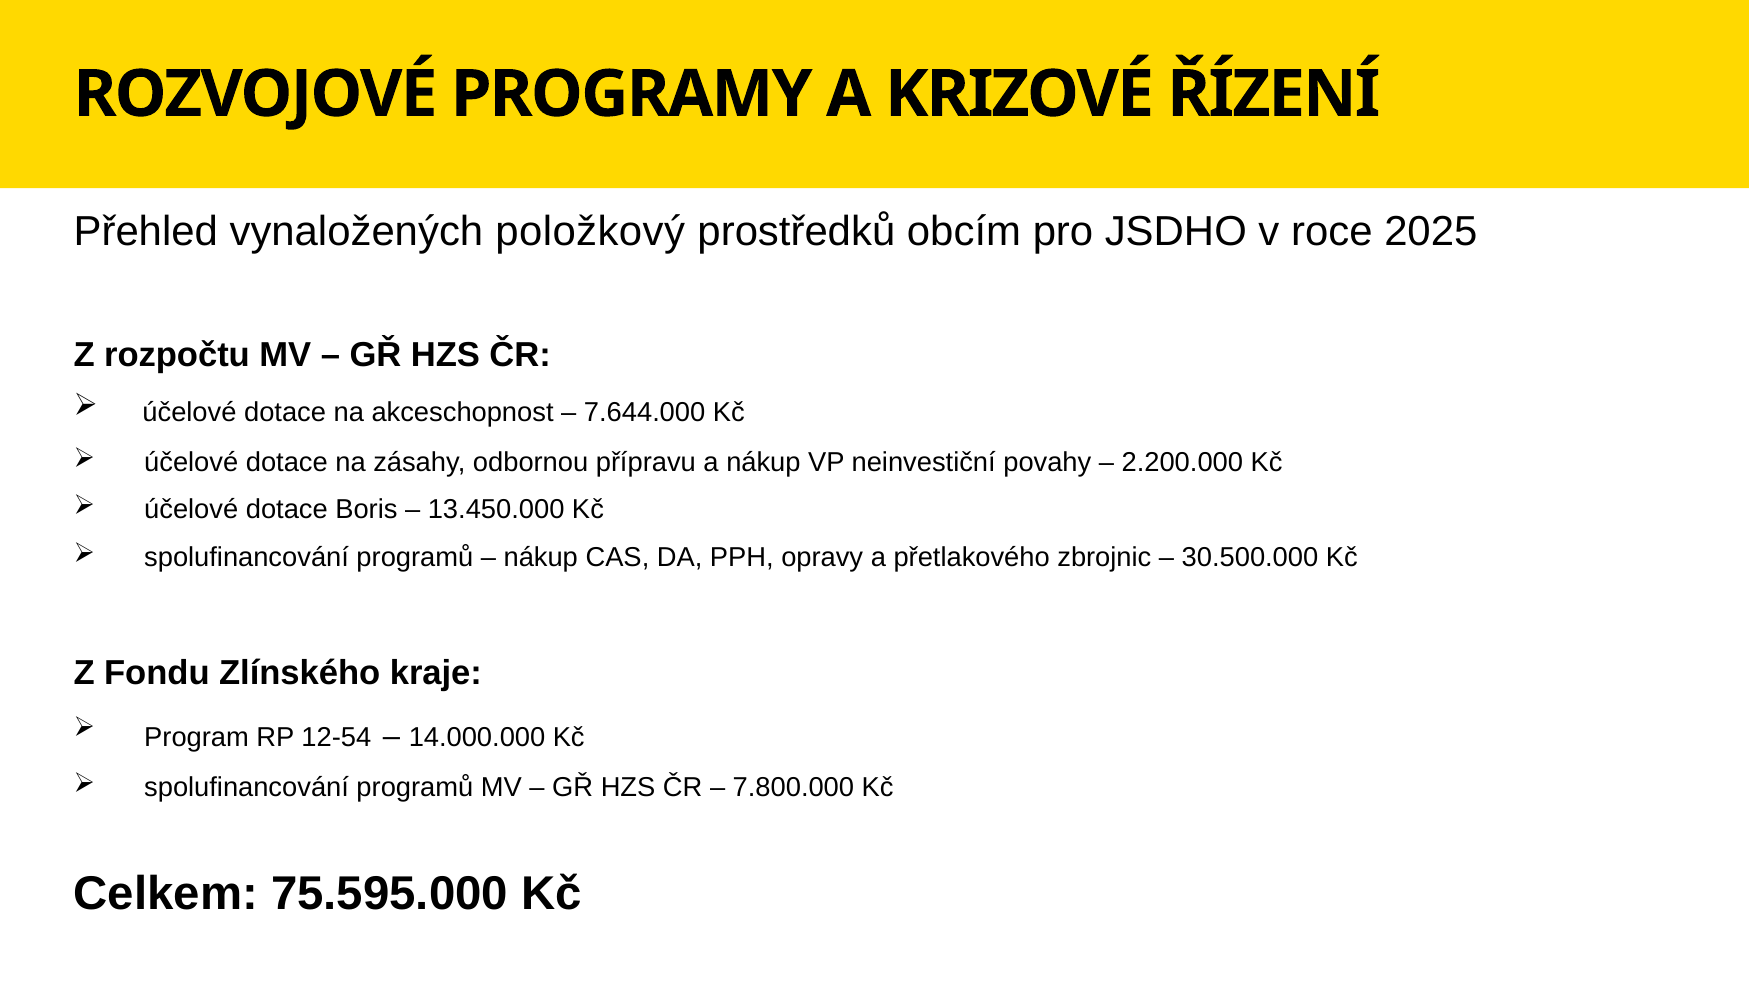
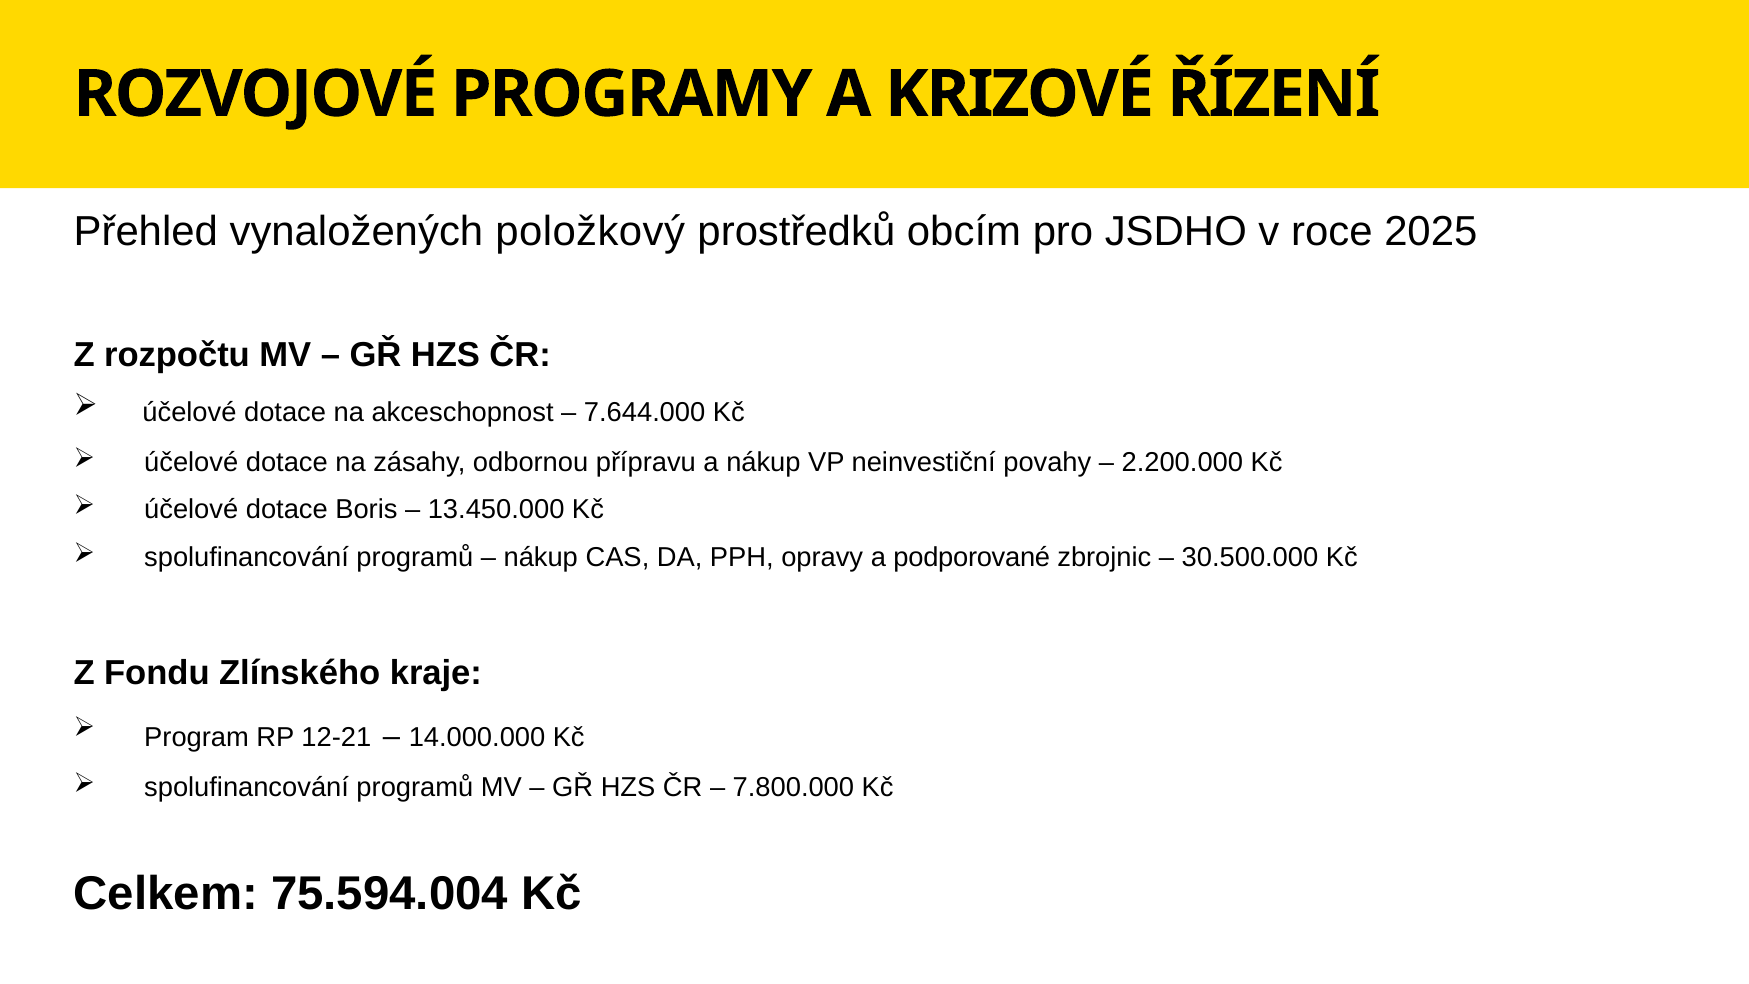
přetlakového: přetlakového -> podporované
12-54: 12-54 -> 12-21
75.595.000: 75.595.000 -> 75.594.004
